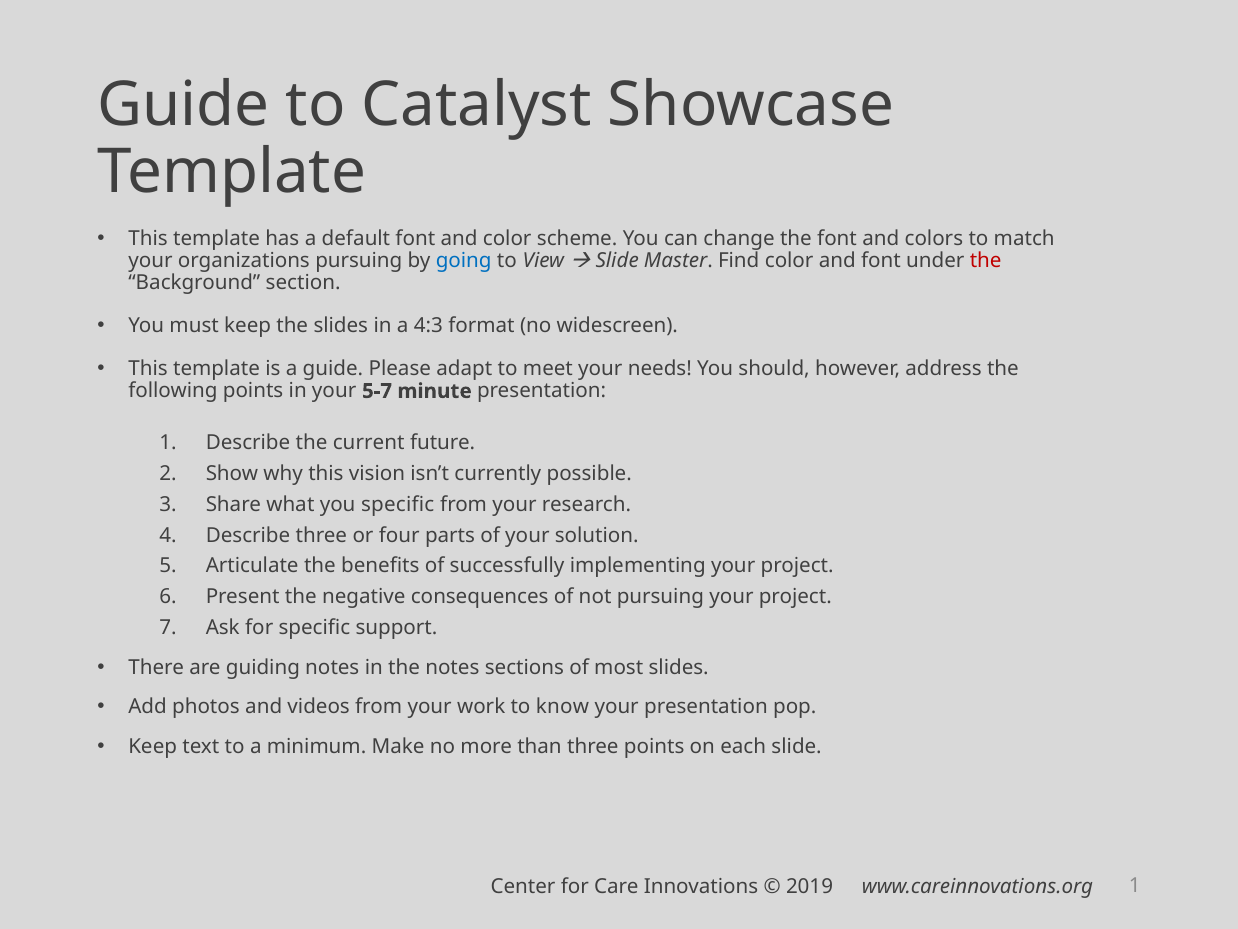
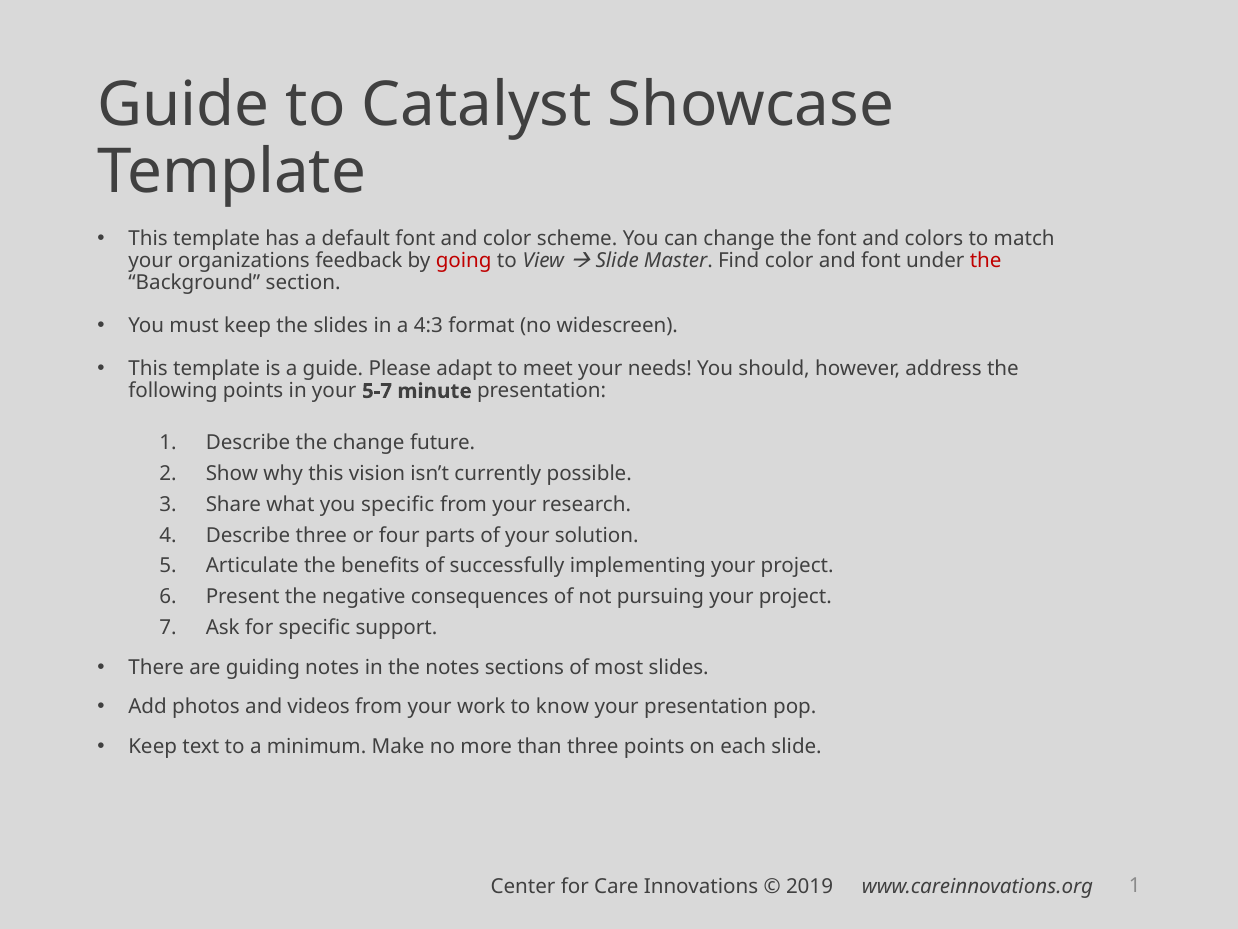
organizations pursuing: pursuing -> feedback
going colour: blue -> red
the current: current -> change
